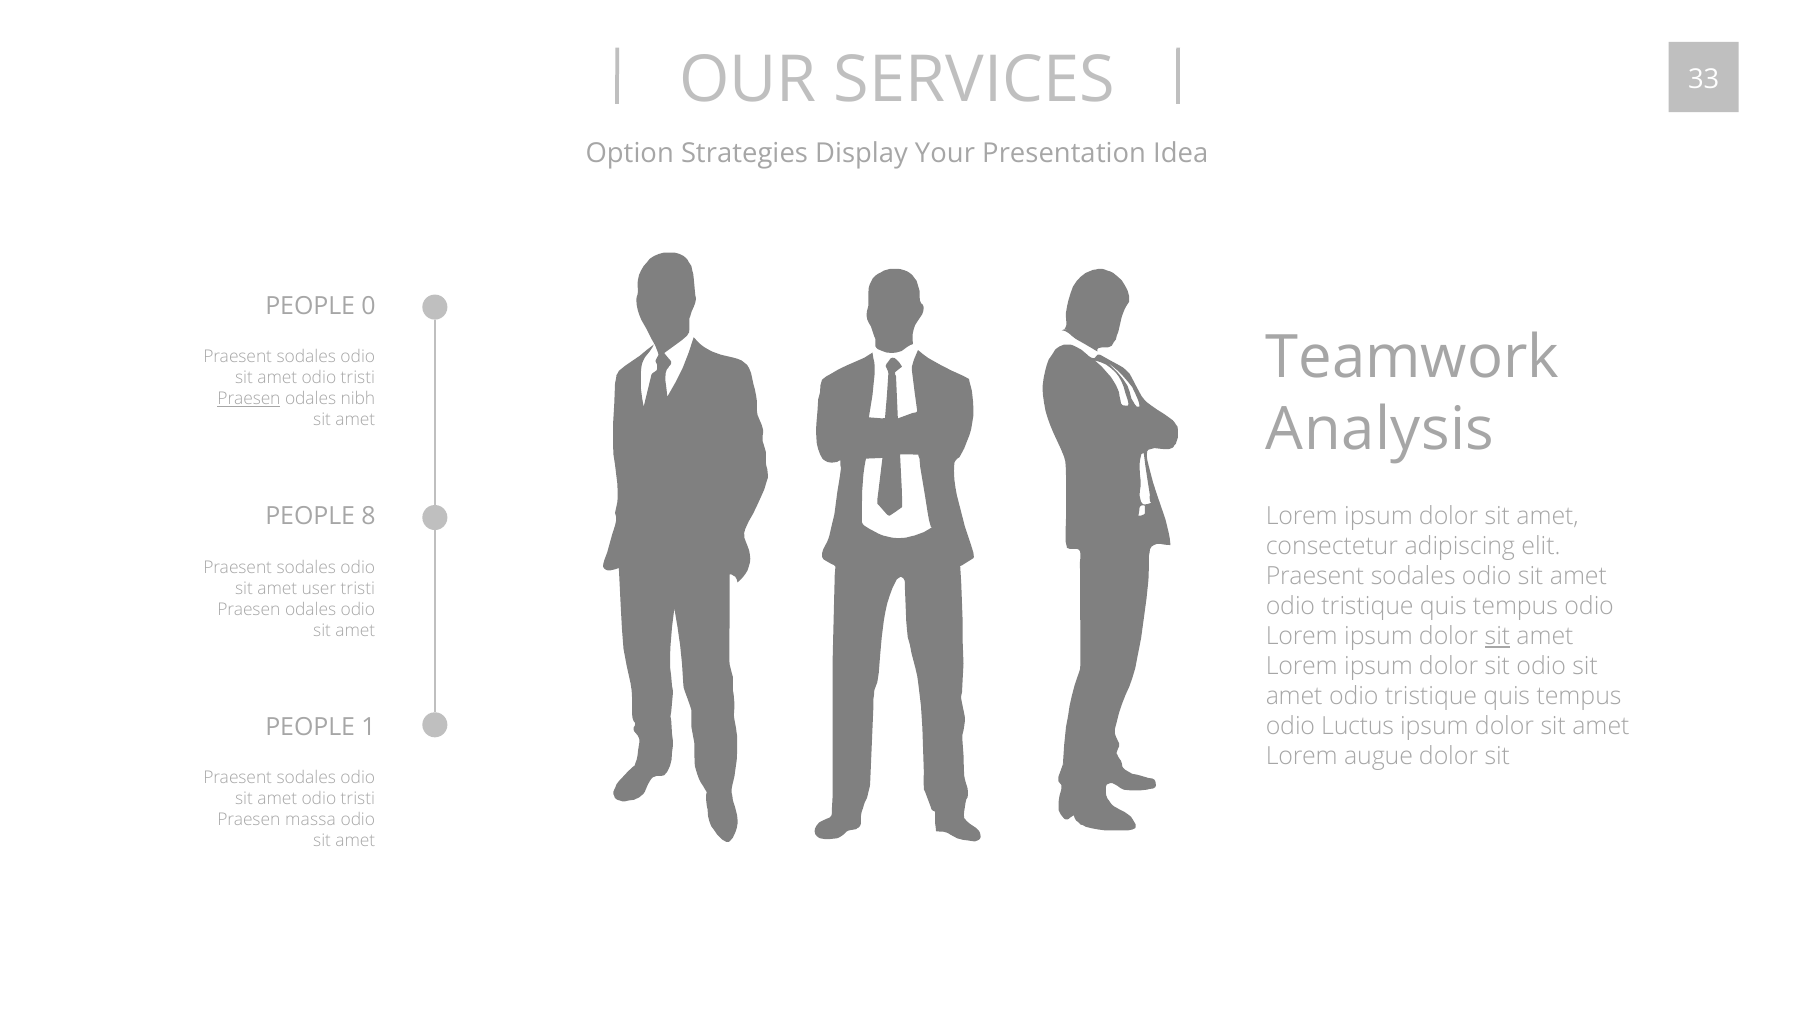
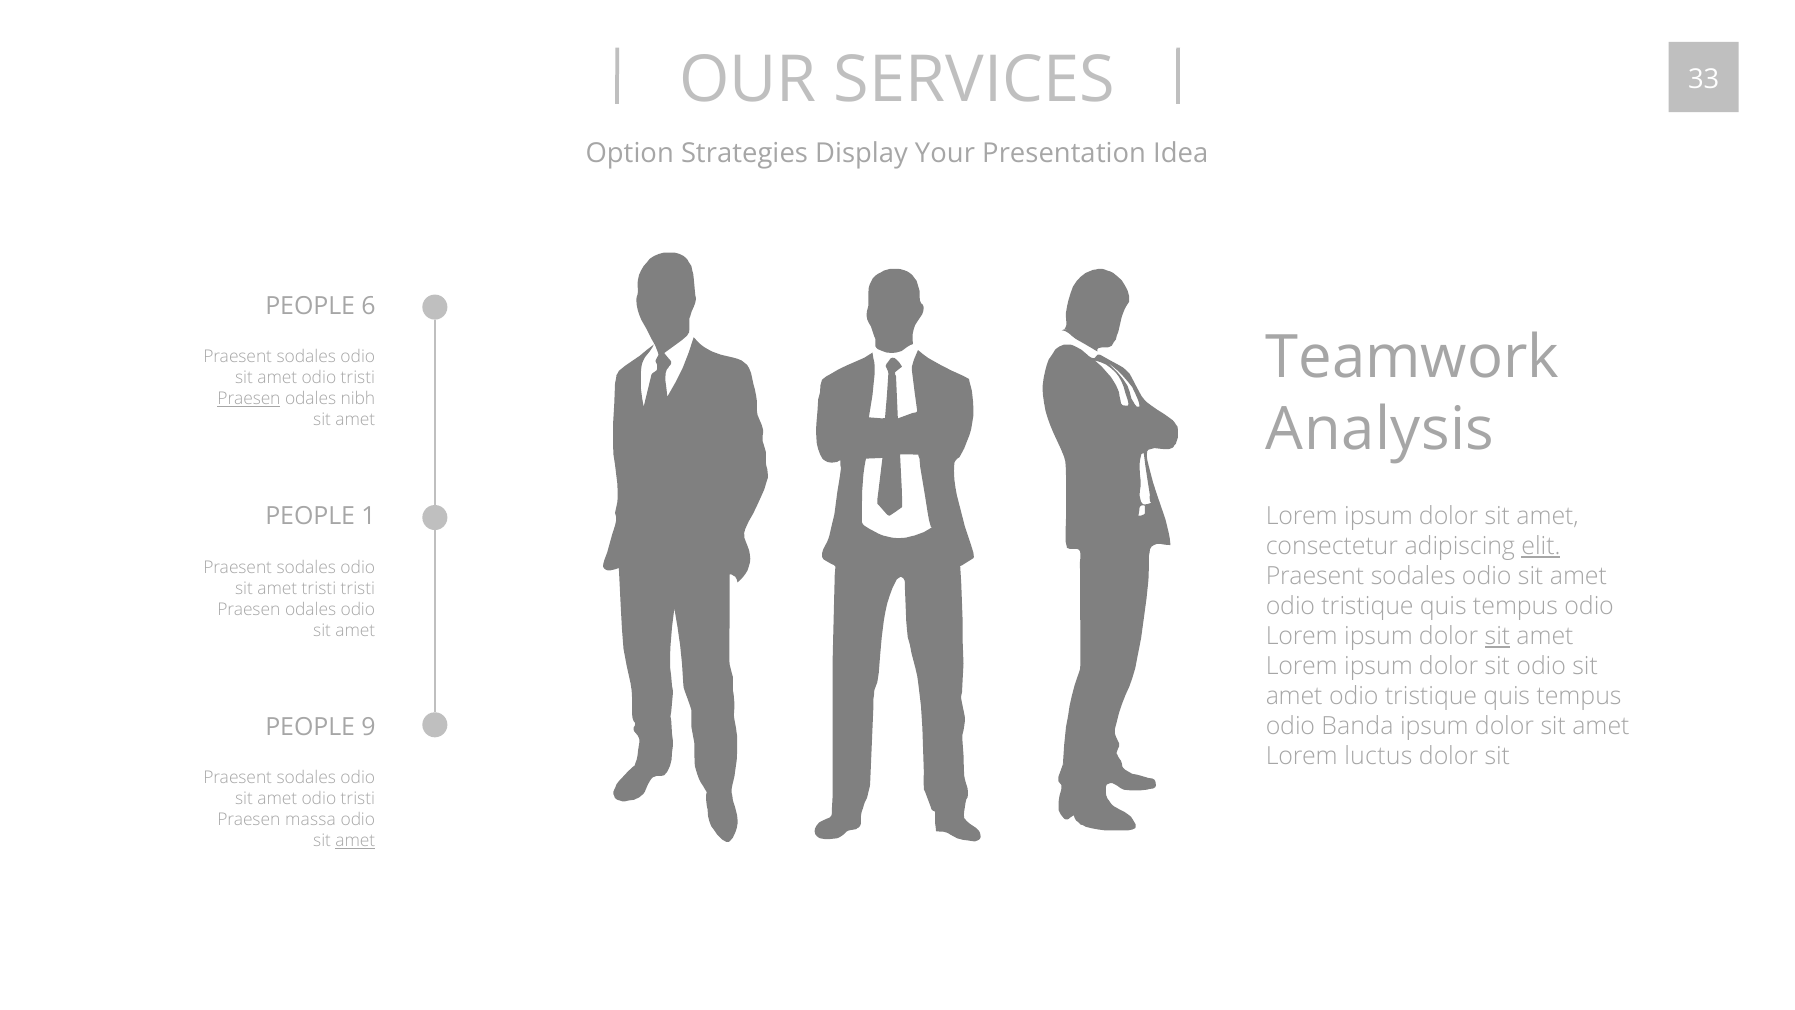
0: 0 -> 6
8: 8 -> 1
elit underline: none -> present
amet user: user -> tristi
Luctus: Luctus -> Banda
1: 1 -> 9
augue: augue -> luctus
amet at (355, 841) underline: none -> present
